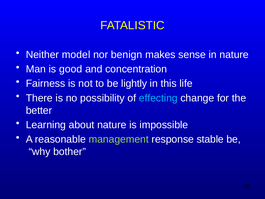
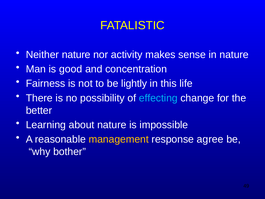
Neither model: model -> nature
benign: benign -> activity
management colour: light green -> yellow
stable: stable -> agree
